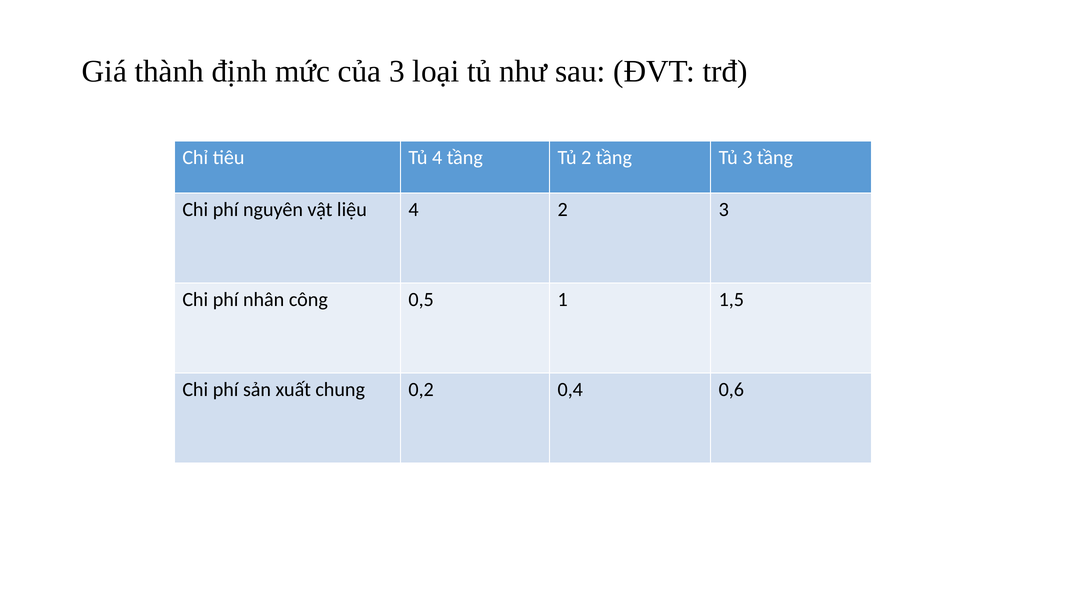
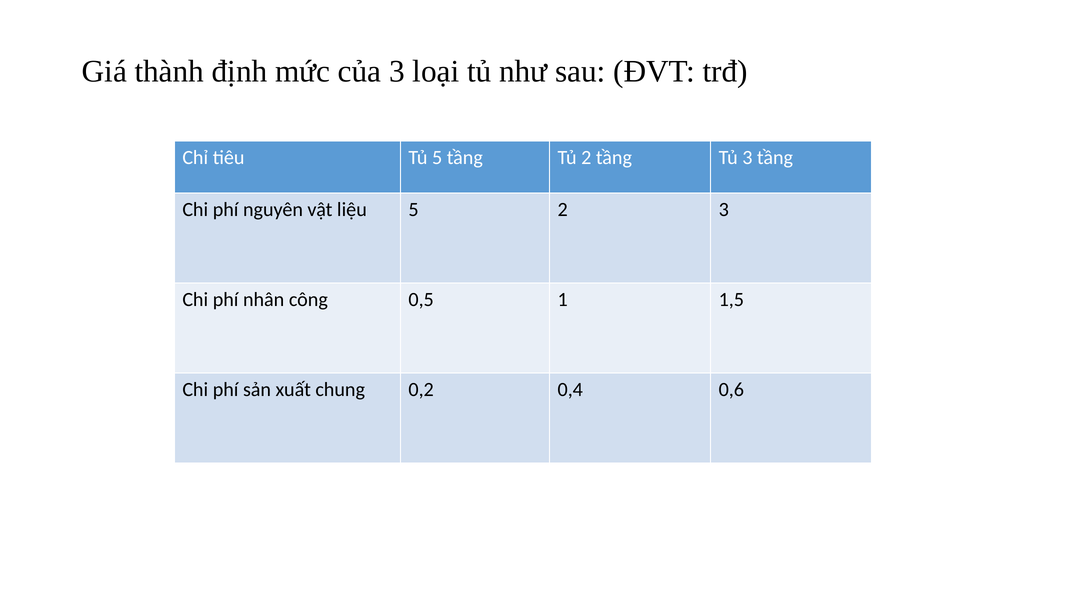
Tủ 4: 4 -> 5
liệu 4: 4 -> 5
